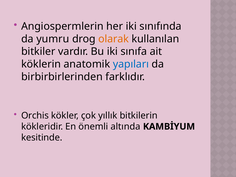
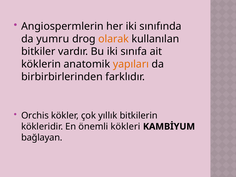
yapıları colour: blue -> orange
altında: altında -> kökleri
kesitinde: kesitinde -> bağlayan
